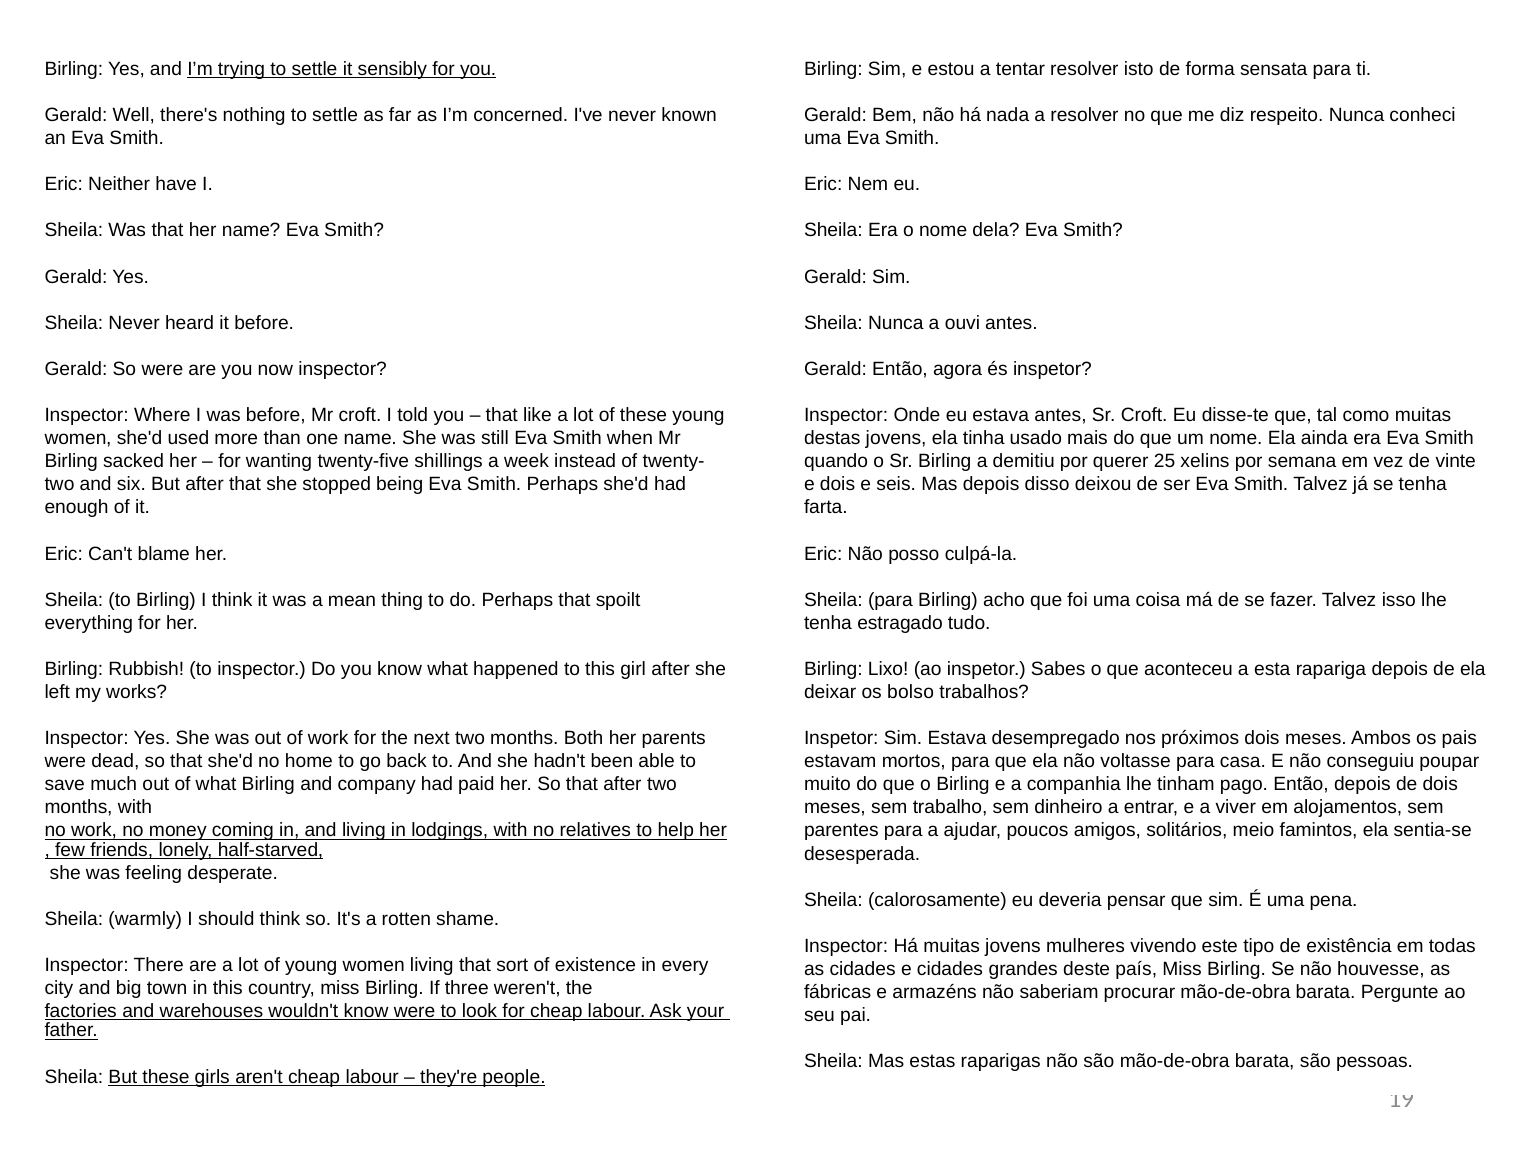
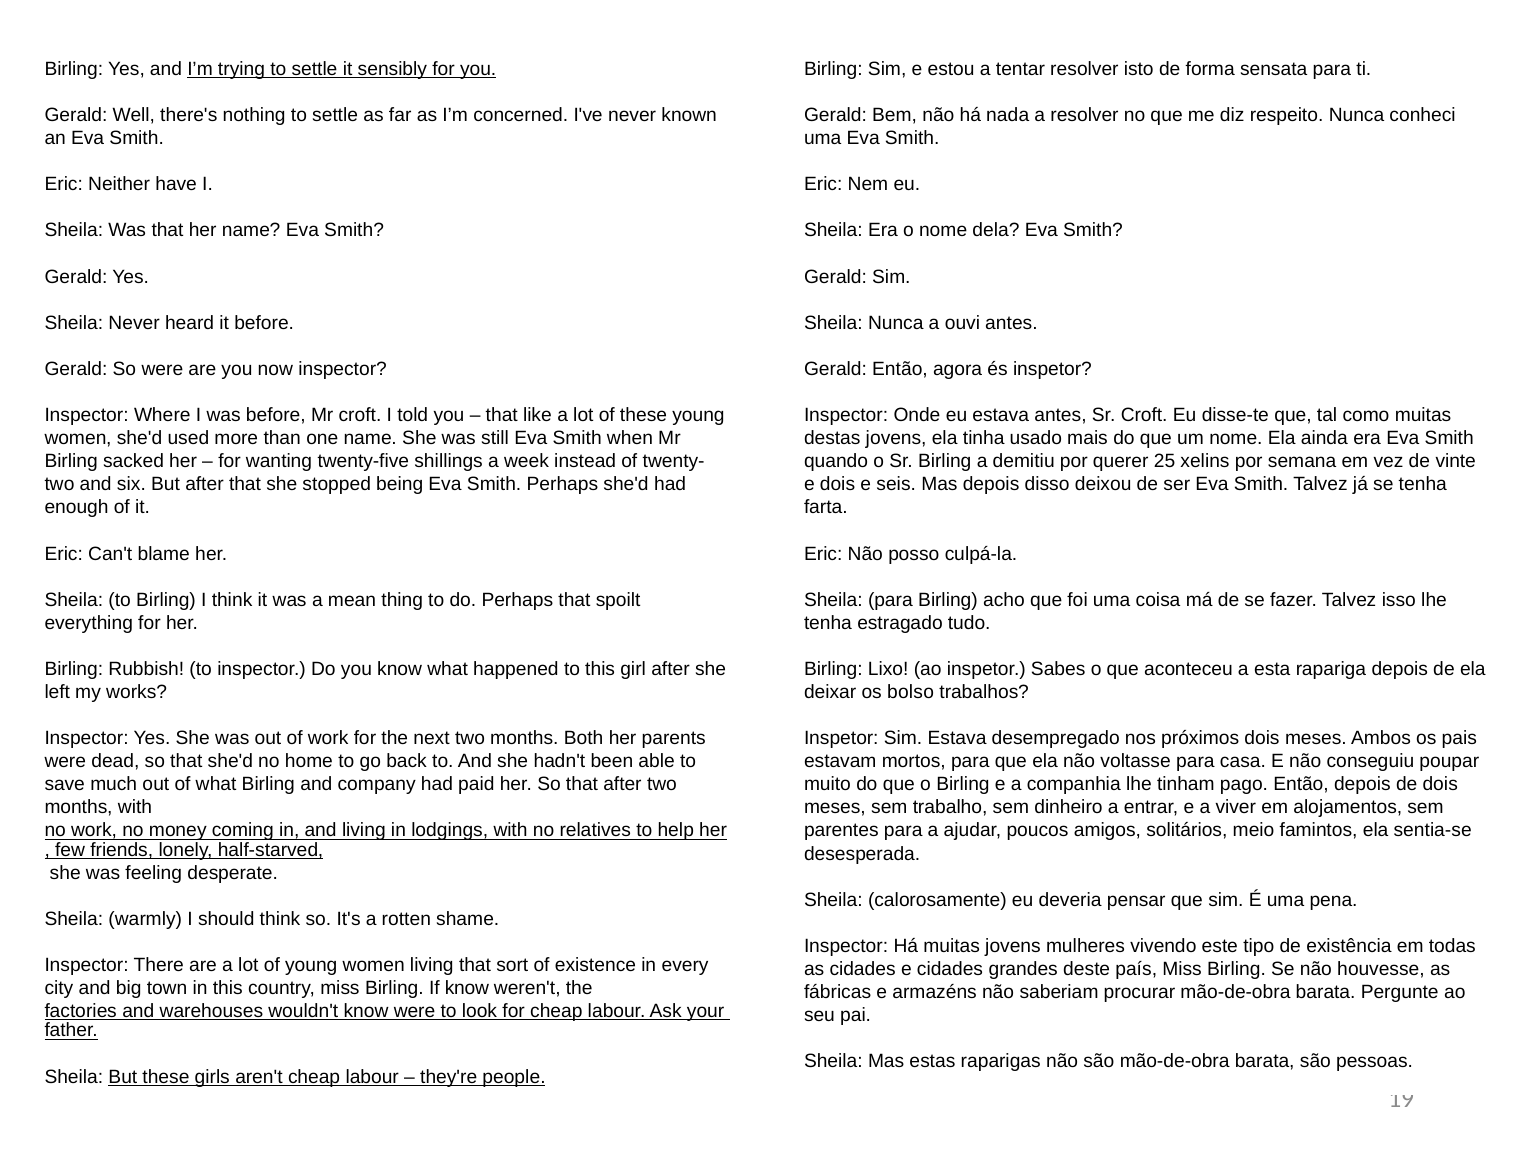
If three: three -> know
